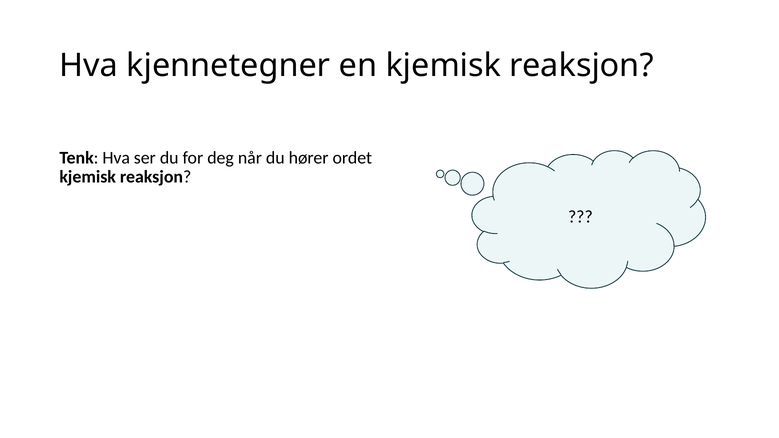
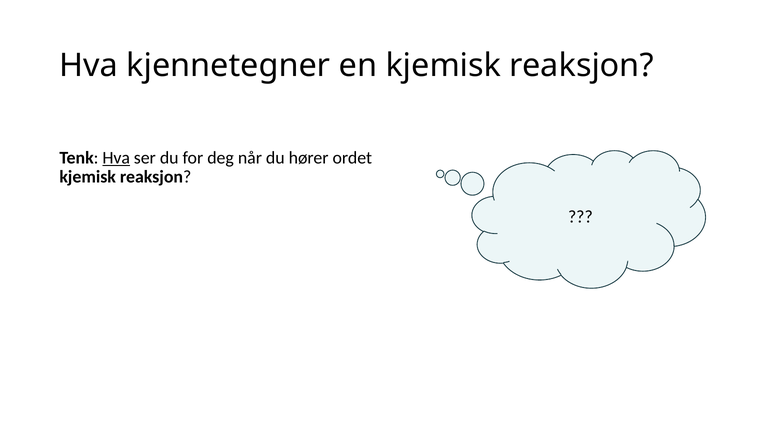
Hva at (116, 158) underline: none -> present
